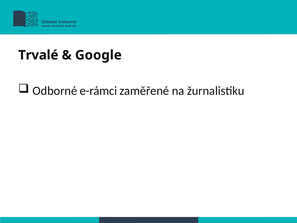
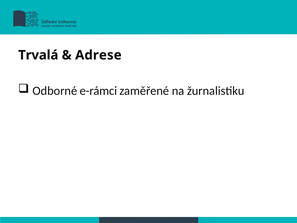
Trvalé: Trvalé -> Trvalá
Google: Google -> Adrese
